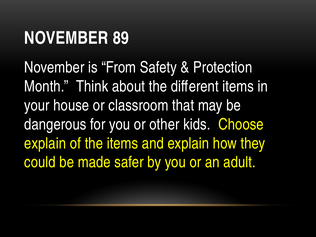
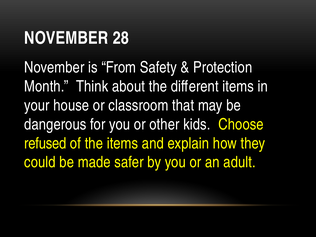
89: 89 -> 28
explain at (45, 143): explain -> refused
